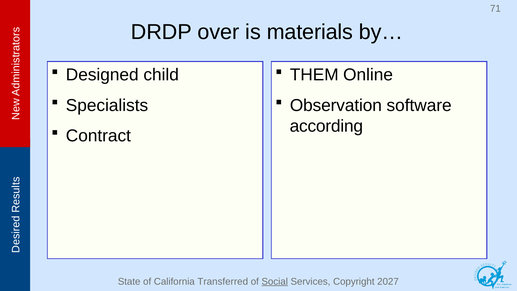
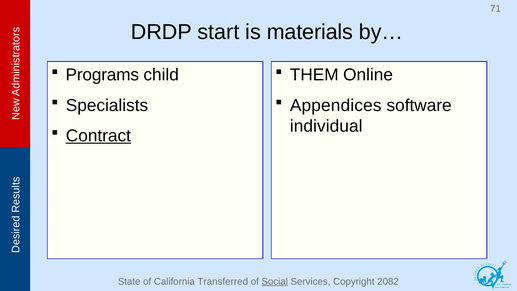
over: over -> start
Designed: Designed -> Programs
Observation: Observation -> Appendices
according: according -> individual
Contract underline: none -> present
2027: 2027 -> 2082
